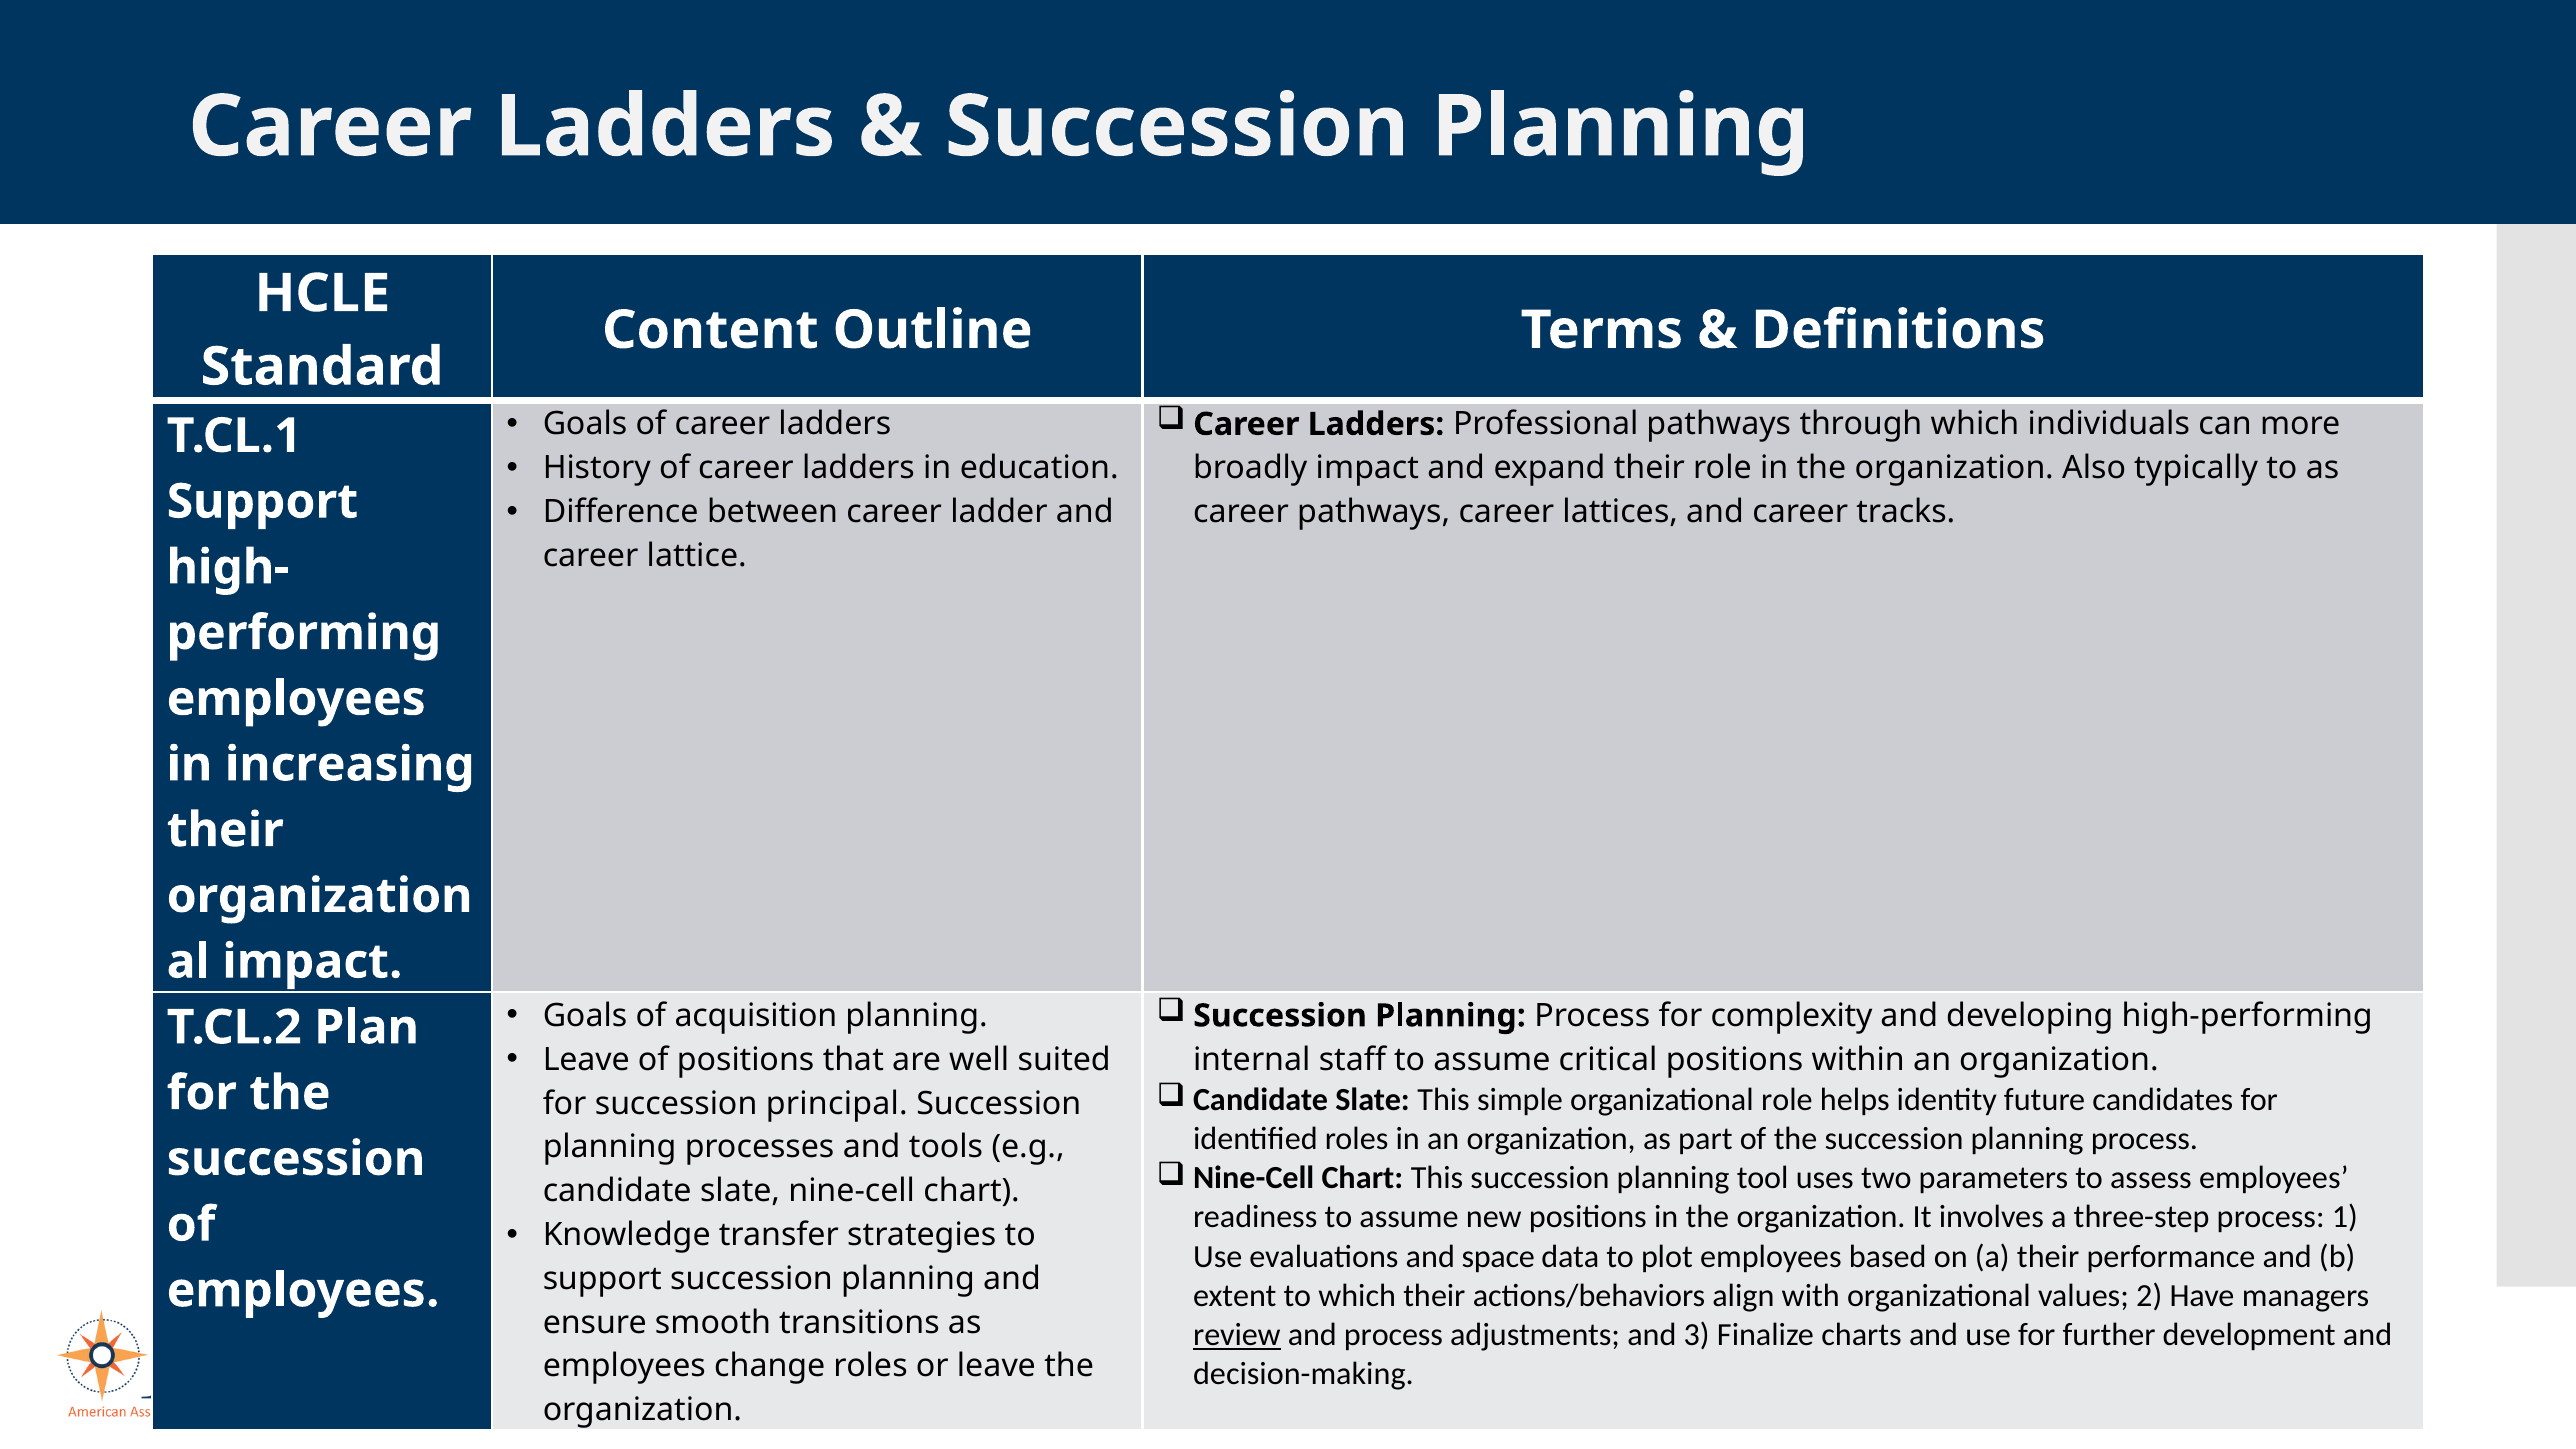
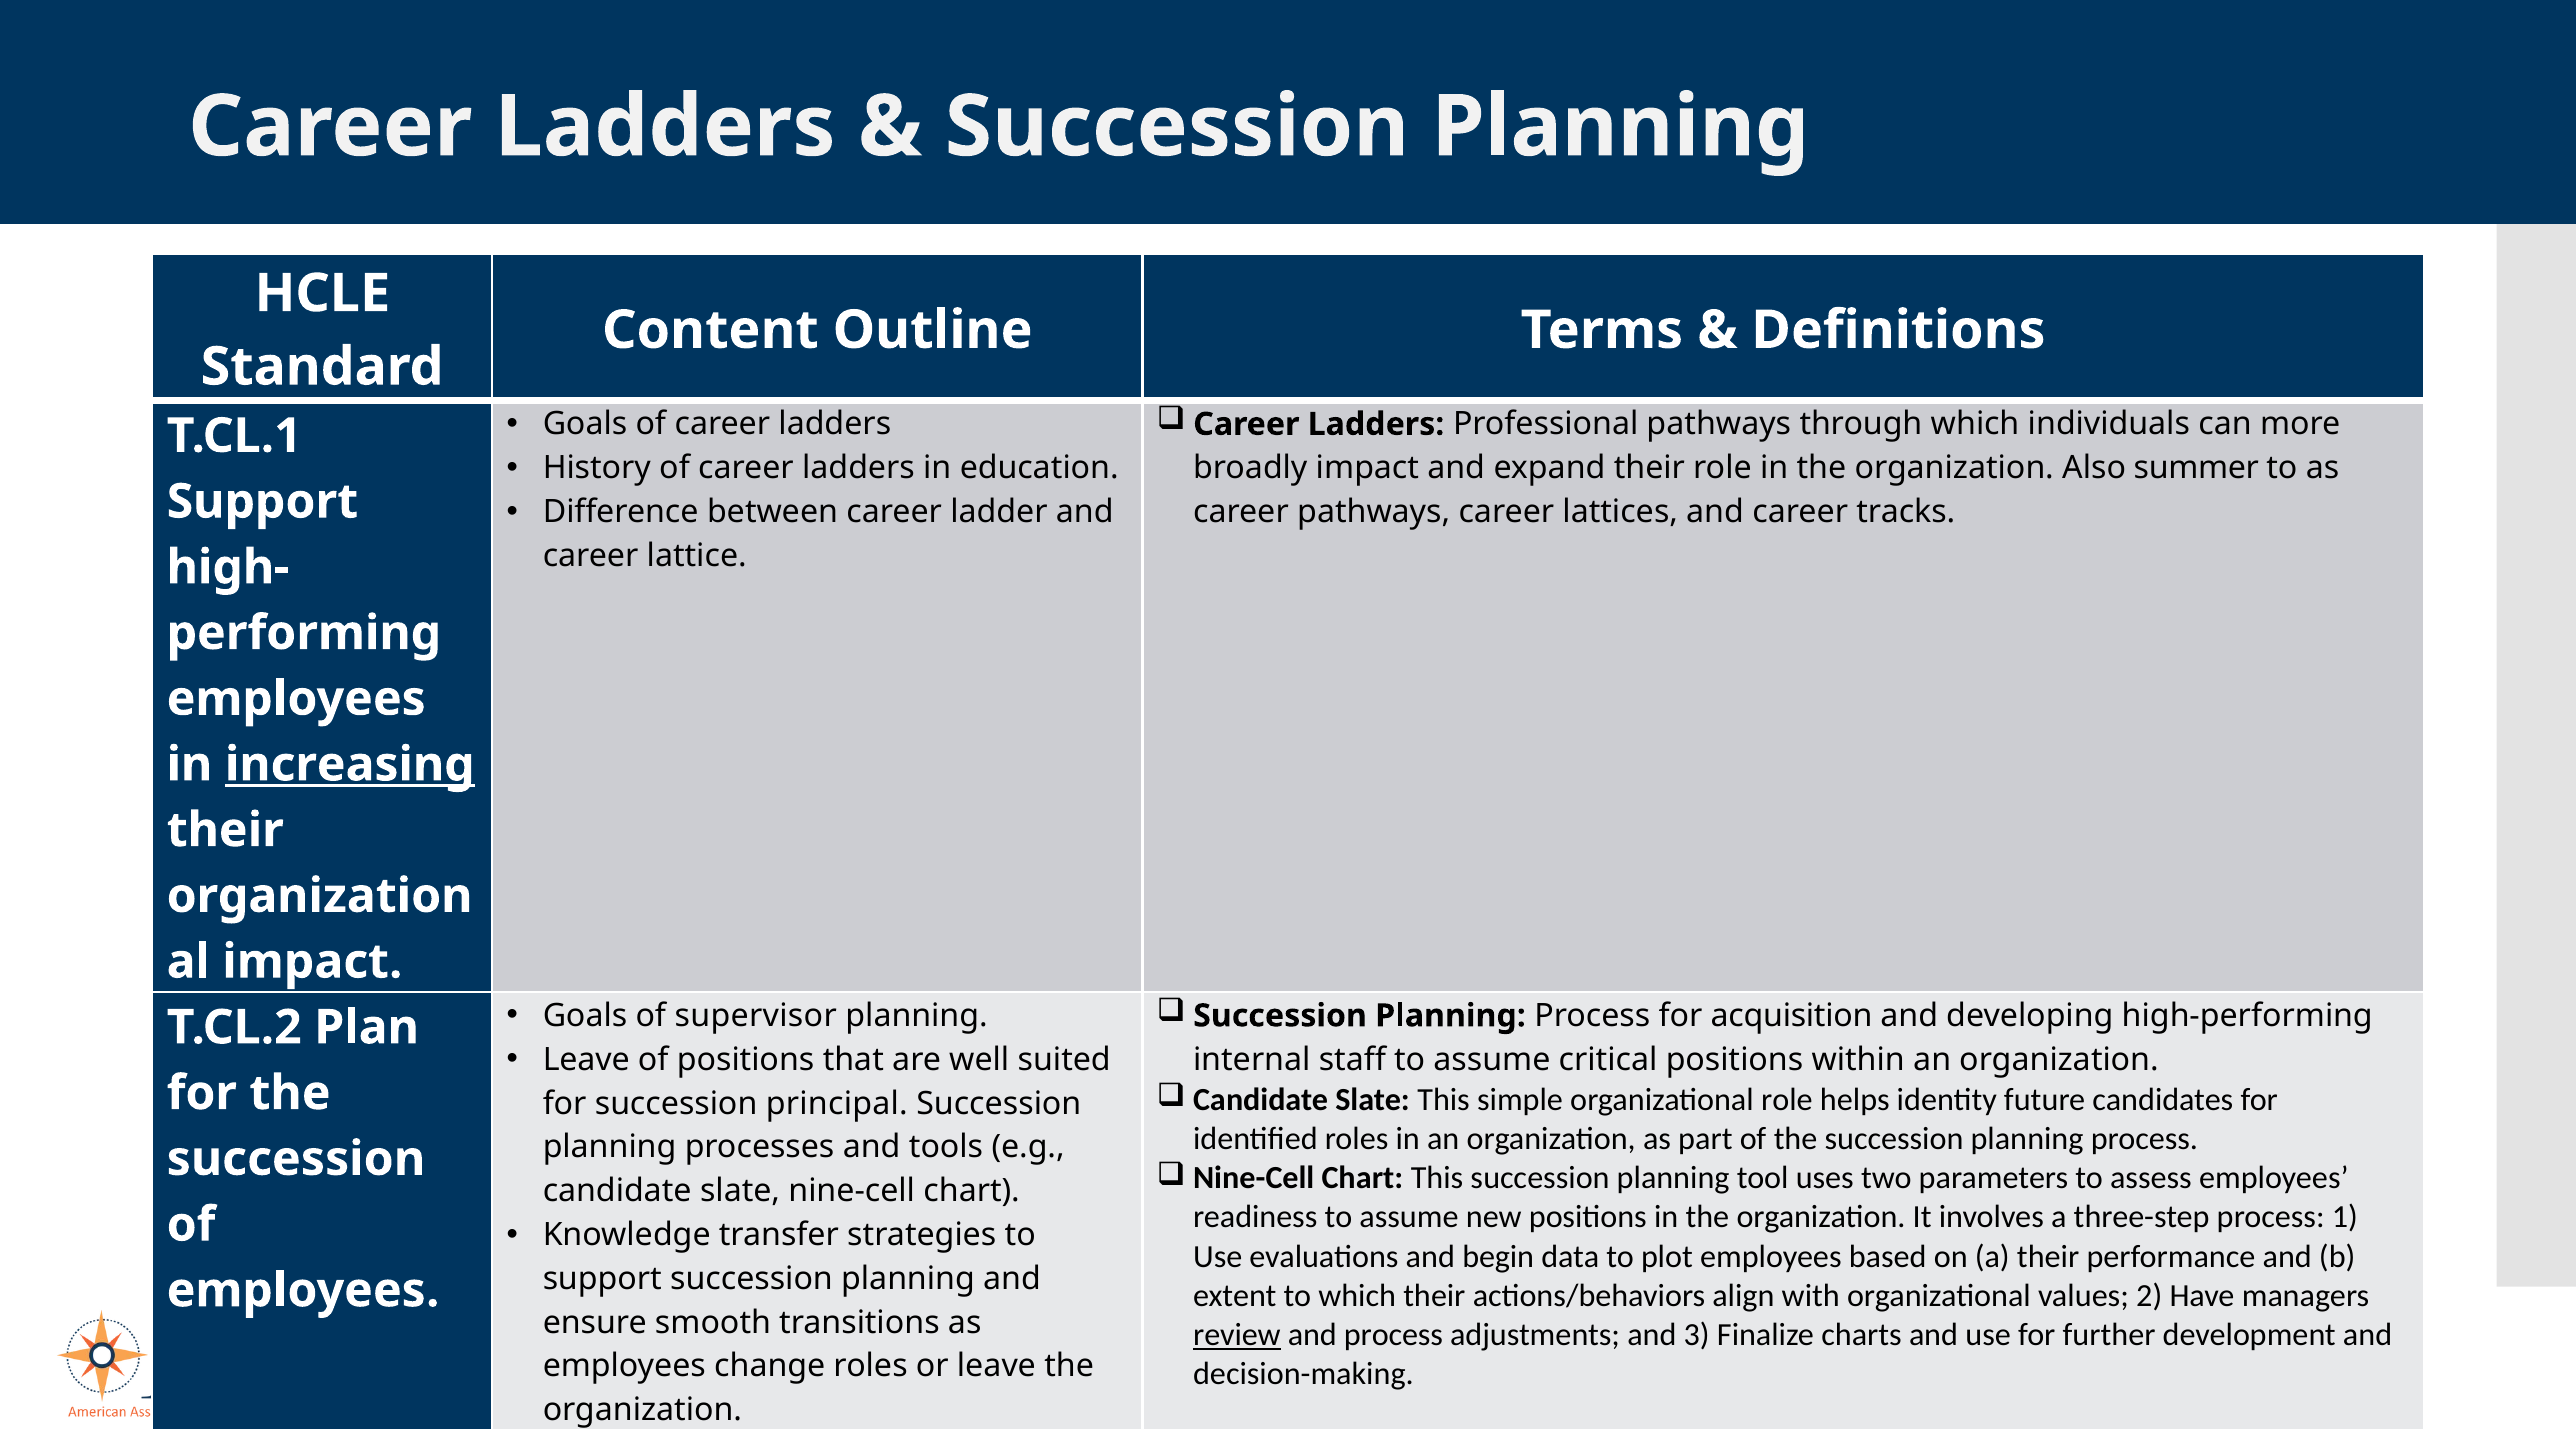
typically: typically -> summer
increasing underline: none -> present
complexity: complexity -> acquisition
acquisition: acquisition -> supervisor
space: space -> begin
